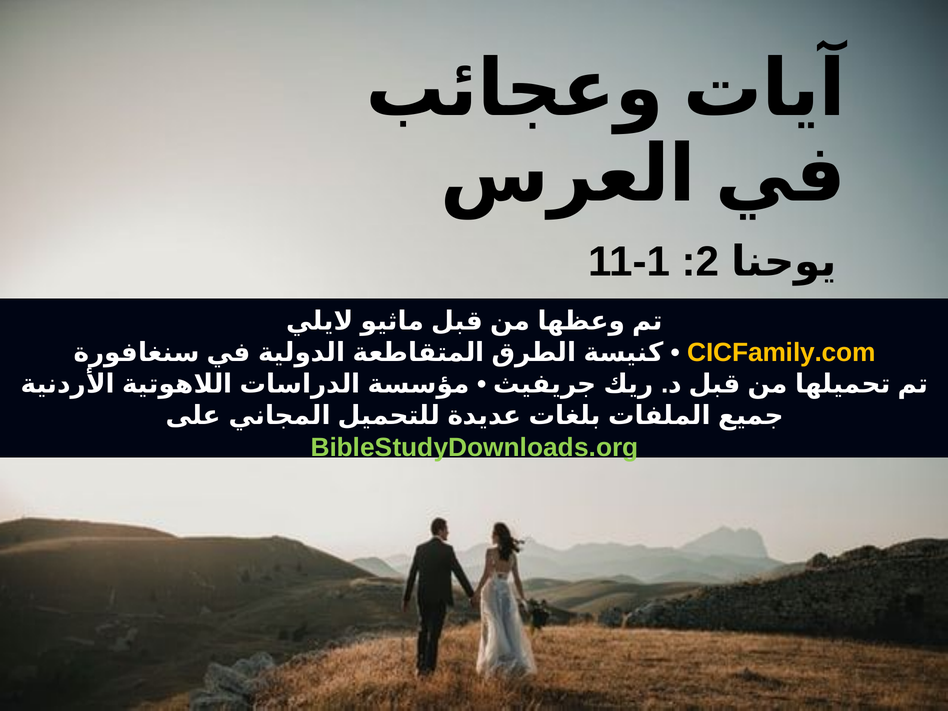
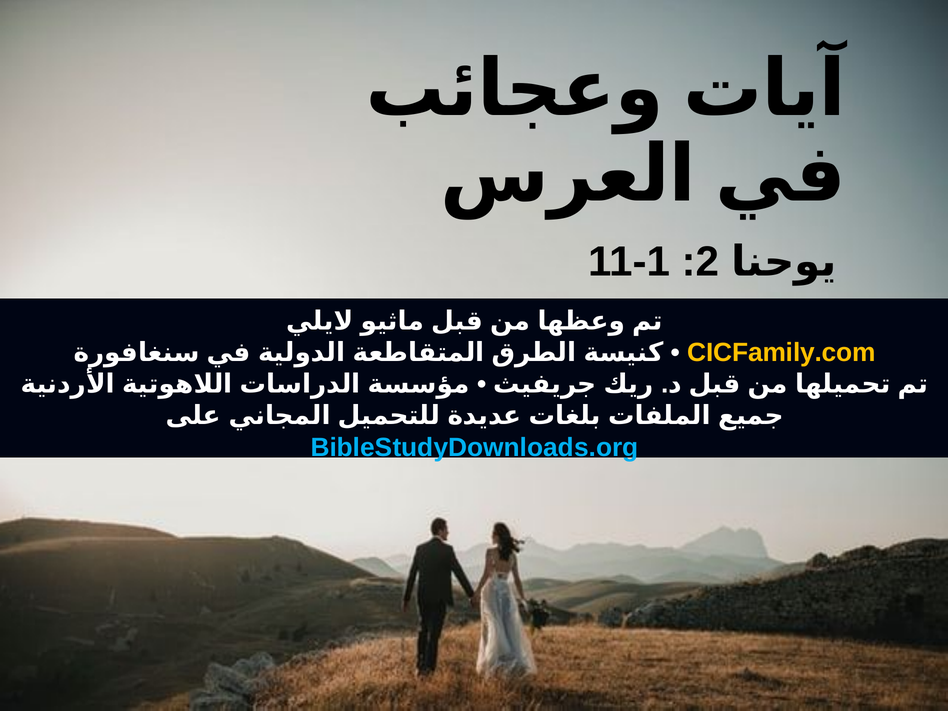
BibleStudyDownloads.org colour: light green -> light blue
